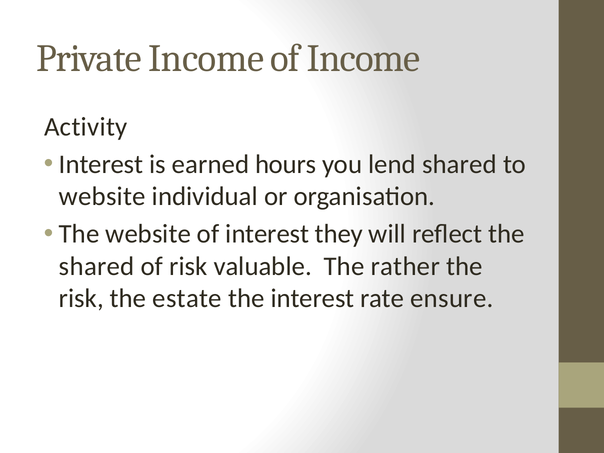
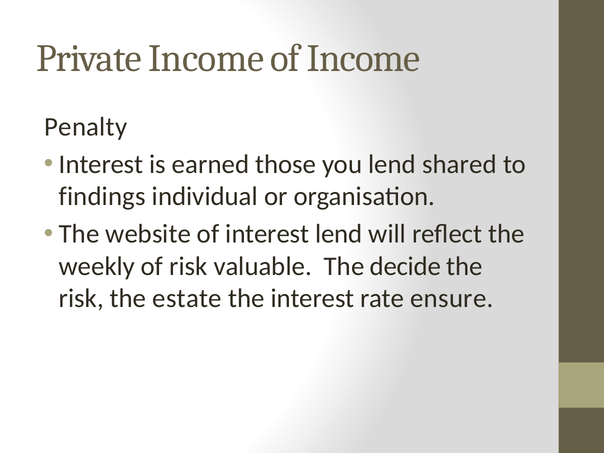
Activity: Activity -> Penalty
hours: hours -> those
website at (102, 197): website -> findings
interest they: they -> lend
shared at (97, 266): shared -> weekly
rather: rather -> decide
